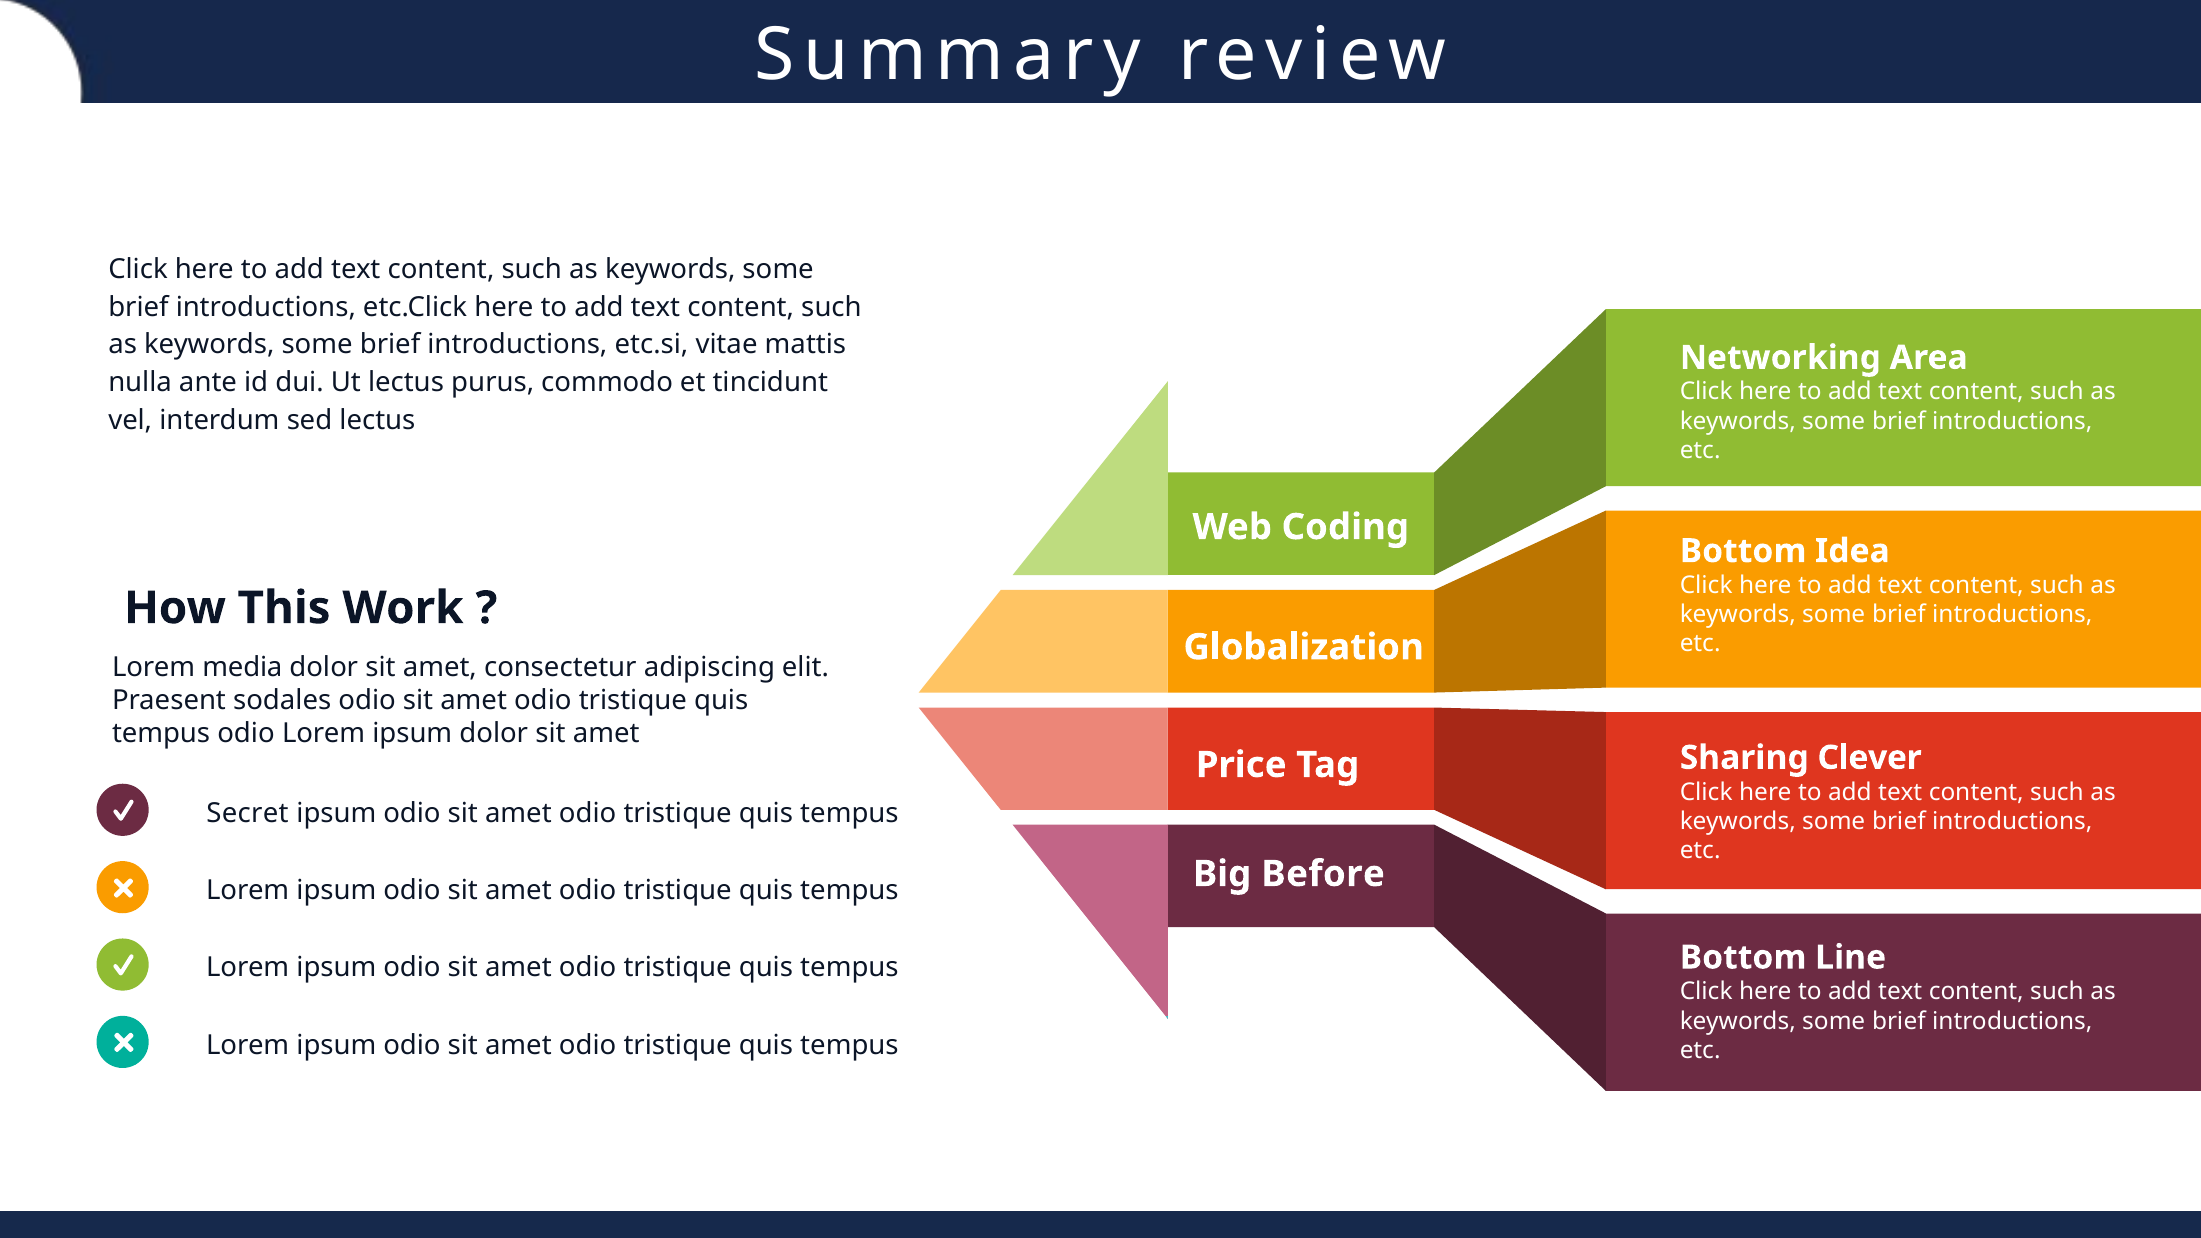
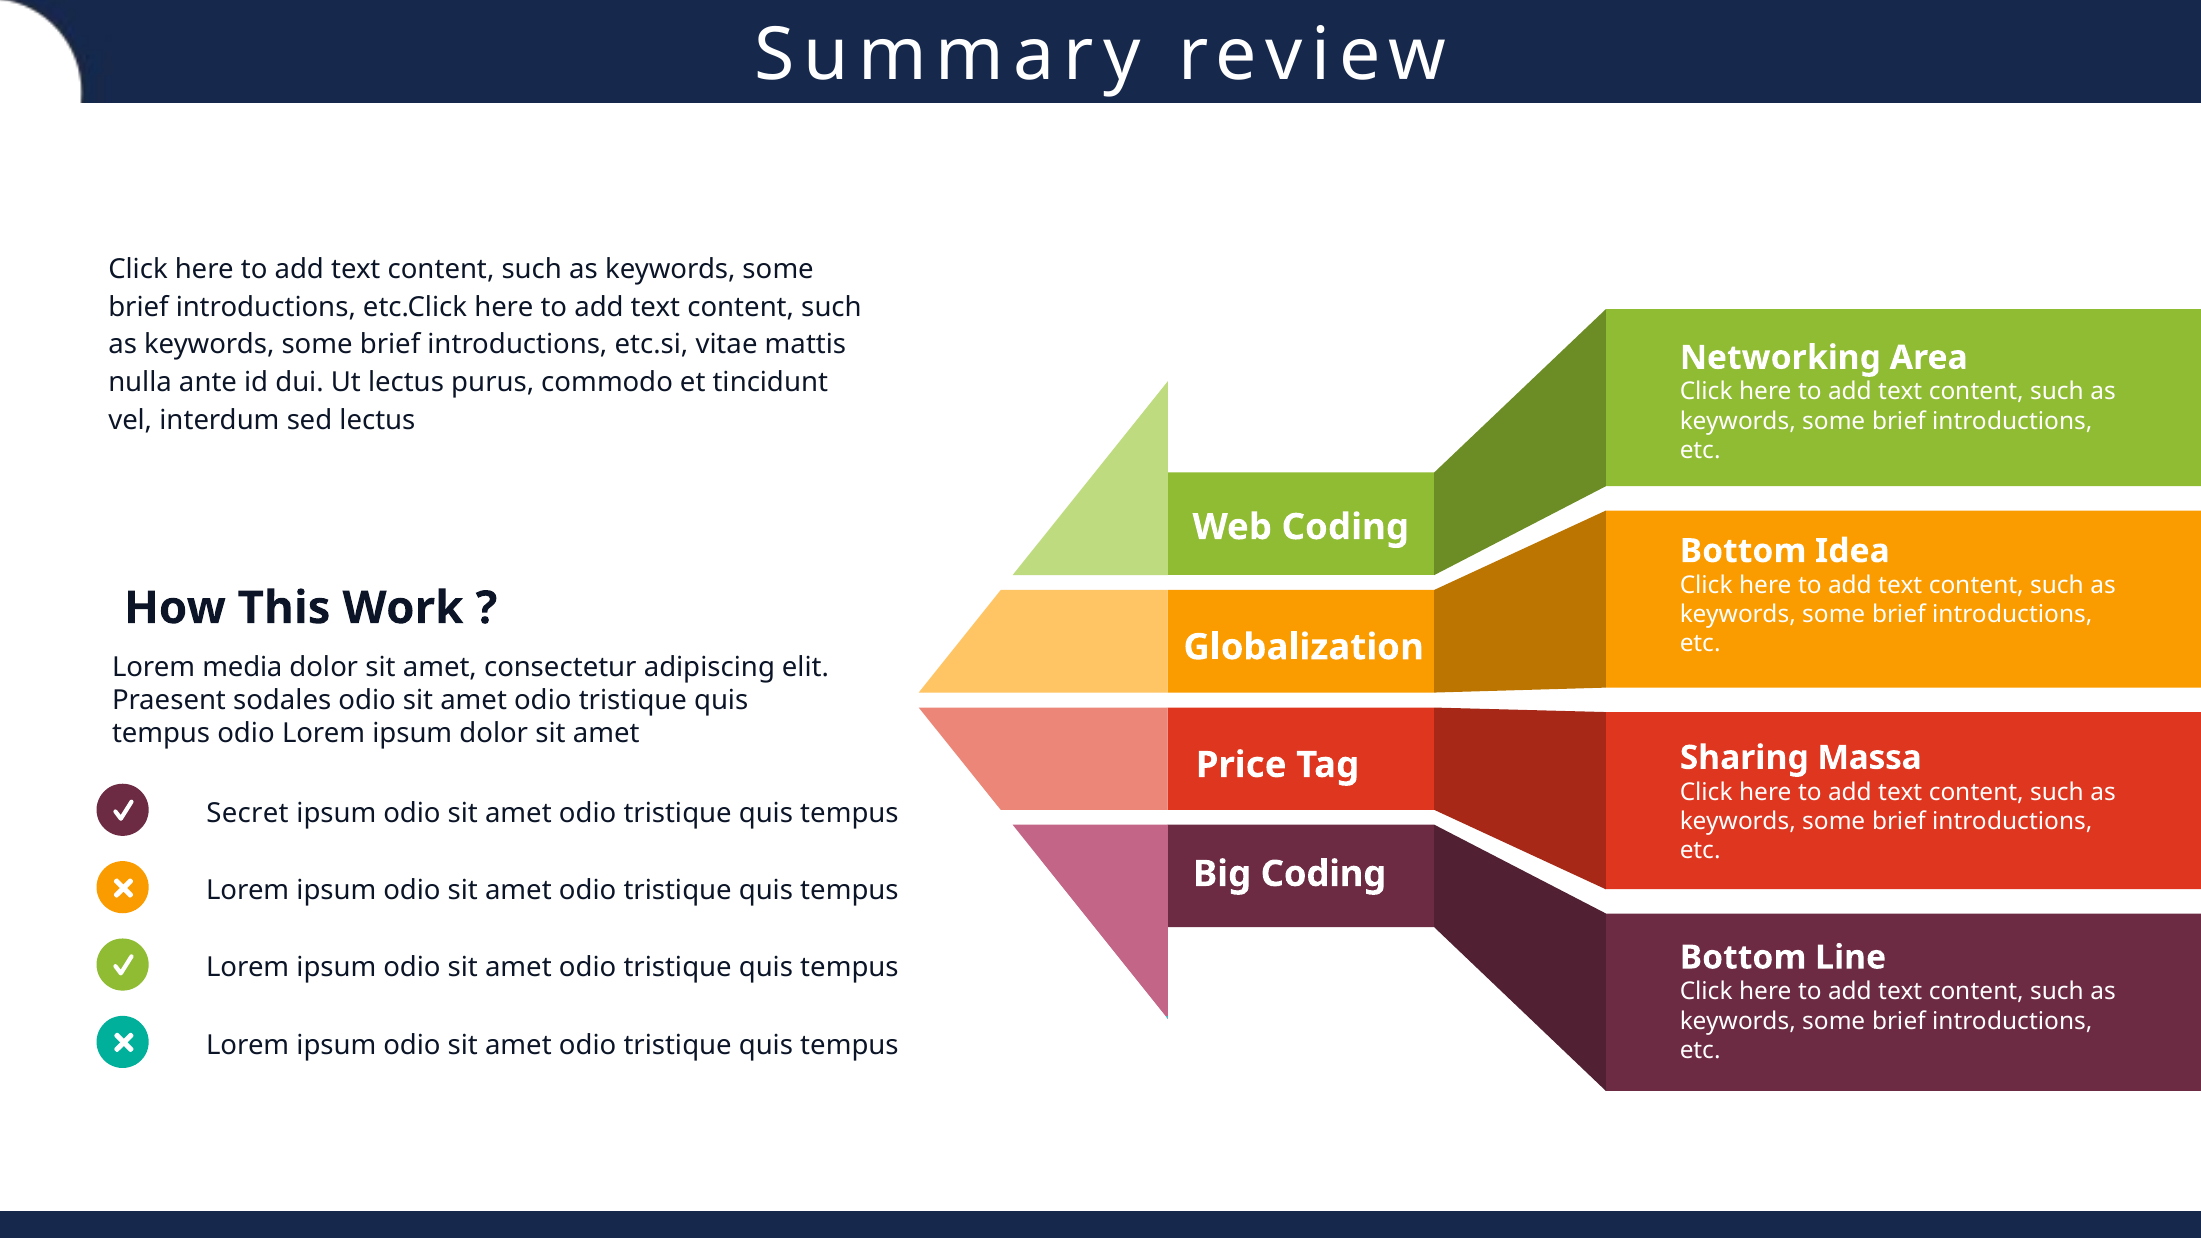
Clever: Clever -> Massa
Big Before: Before -> Coding
